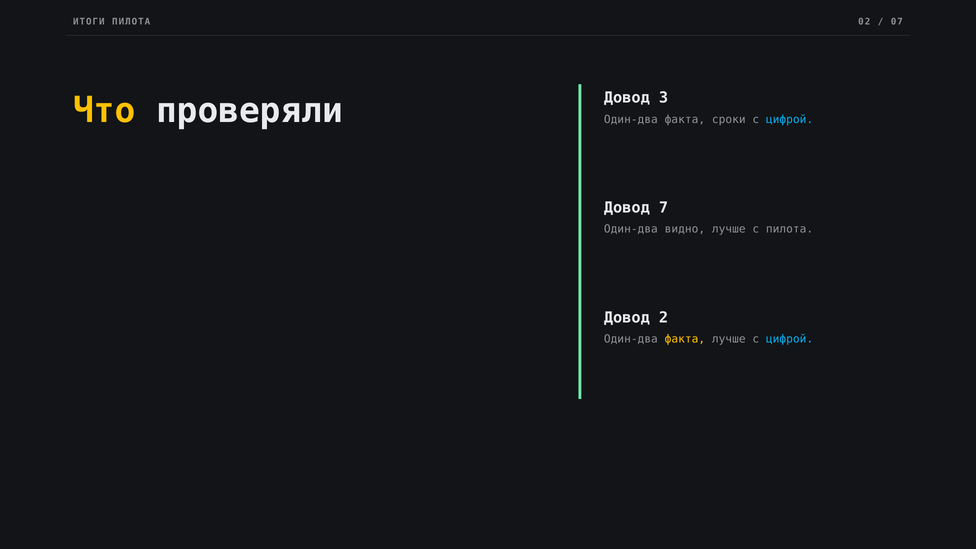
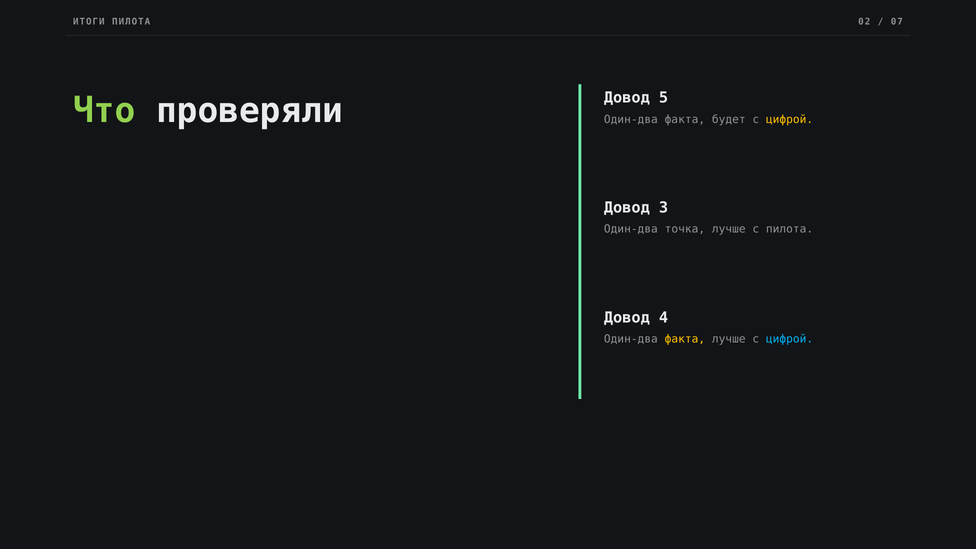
Что colour: yellow -> light green
3: 3 -> 5
сроки: сроки -> будет
цифрой at (790, 120) colour: light blue -> yellow
7: 7 -> 3
видно: видно -> точка
2: 2 -> 4
